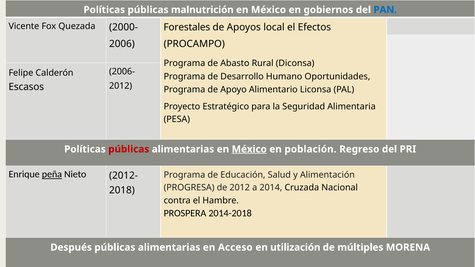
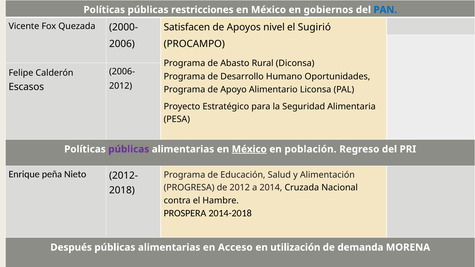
malnutrición: malnutrición -> restricciones
Forestales: Forestales -> Satisfacen
local: local -> nivel
Efectos: Efectos -> Sugirió
públicas at (129, 149) colour: red -> purple
peña underline: present -> none
múltiples: múltiples -> demanda
